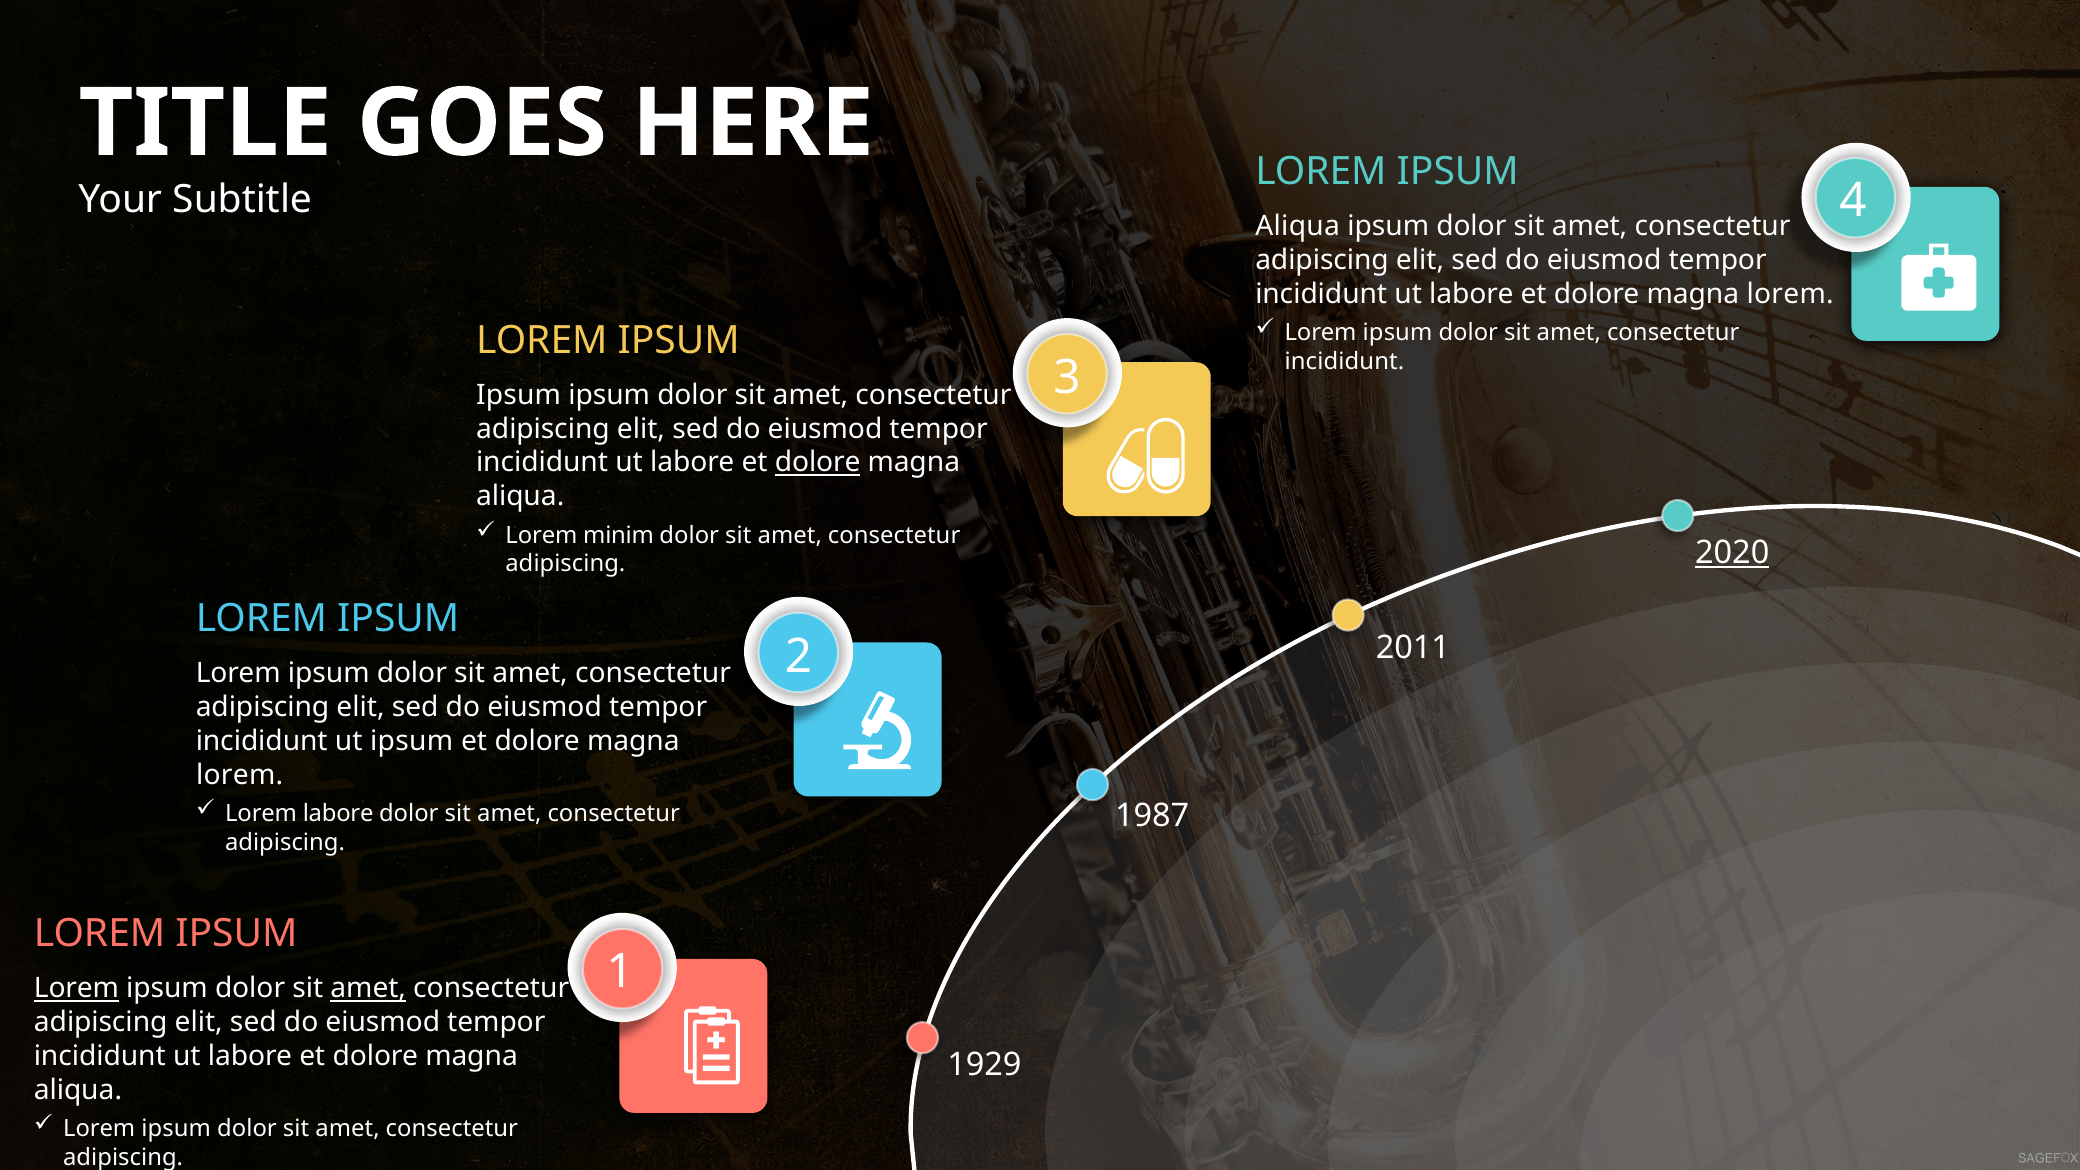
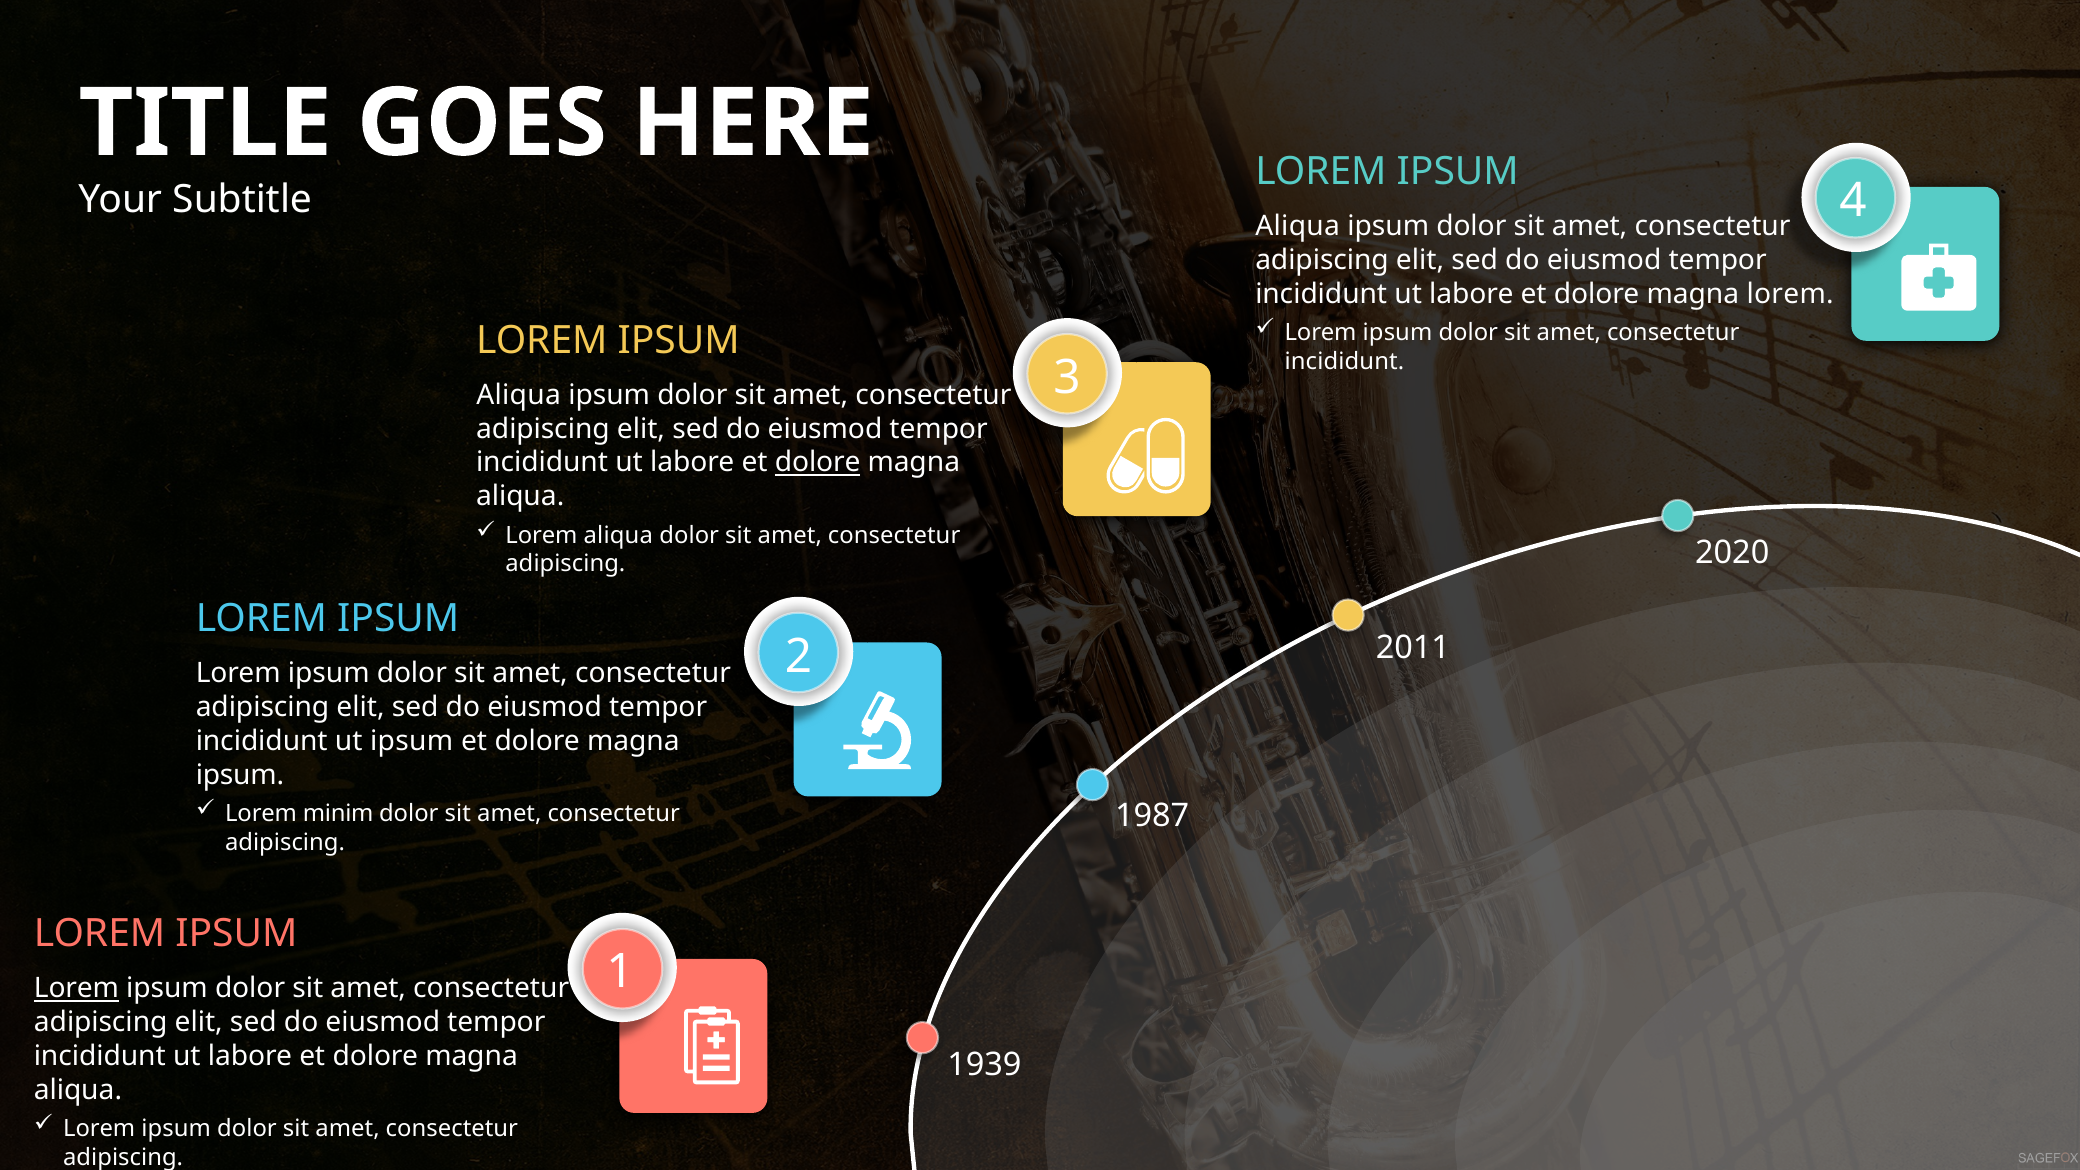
Ipsum at (519, 395): Ipsum -> Aliqua
Lorem minim: minim -> aliqua
2020 underline: present -> none
lorem at (240, 775): lorem -> ipsum
Lorem labore: labore -> minim
amet at (368, 989) underline: present -> none
1929: 1929 -> 1939
